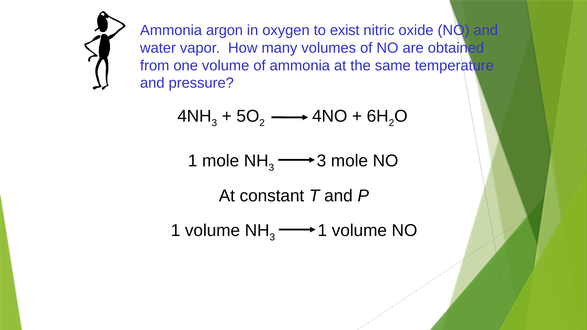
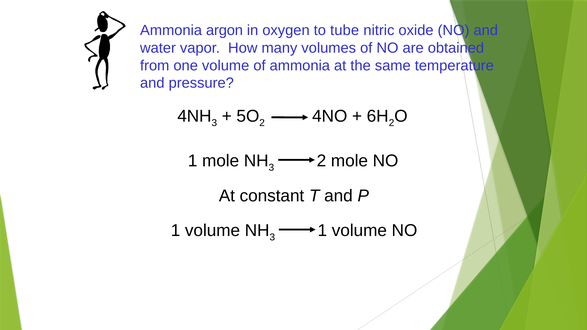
exist: exist -> tube
3 at (321, 161): 3 -> 2
